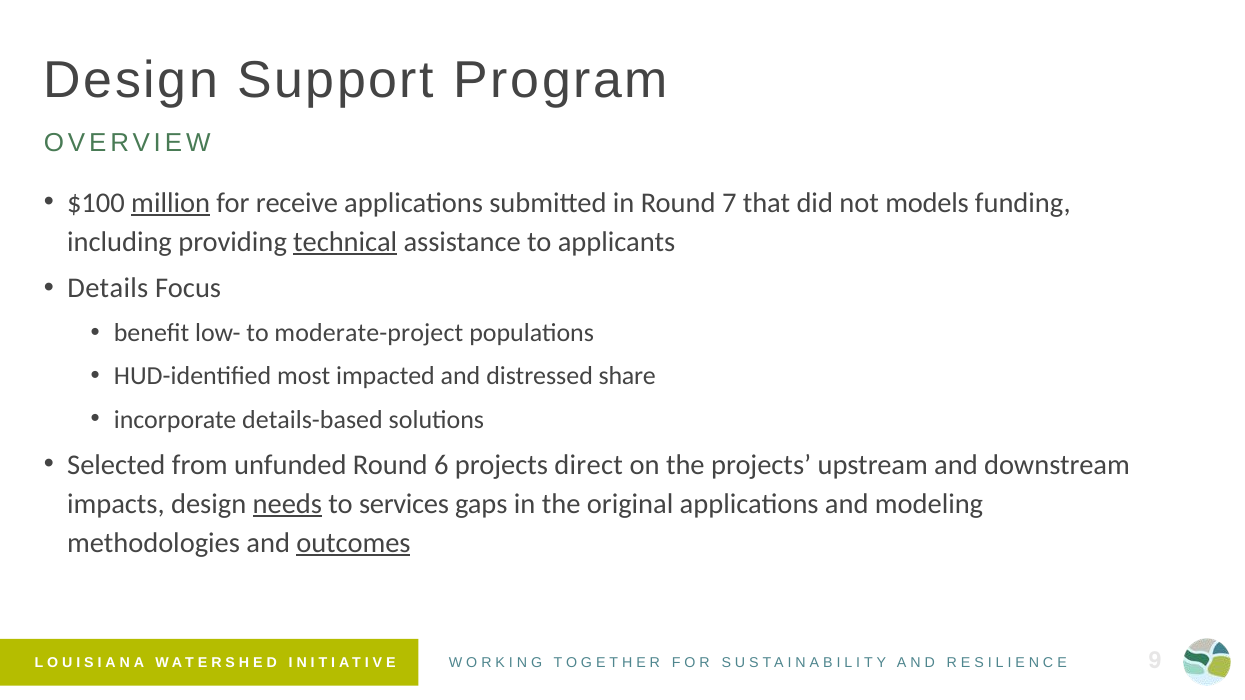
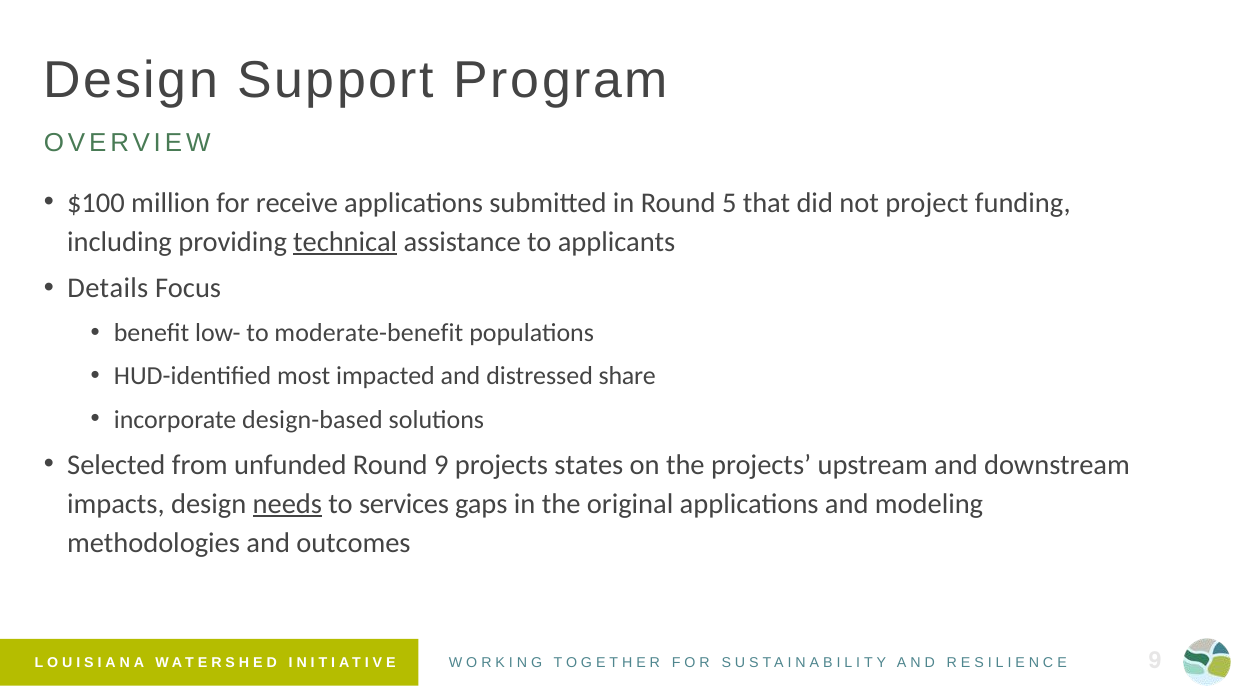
million underline: present -> none
7: 7 -> 5
models: models -> project
moderate-project: moderate-project -> moderate-benefit
details-based: details-based -> design-based
Round 6: 6 -> 9
direct: direct -> states
outcomes underline: present -> none
